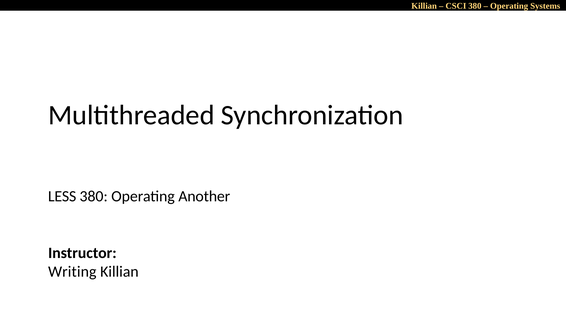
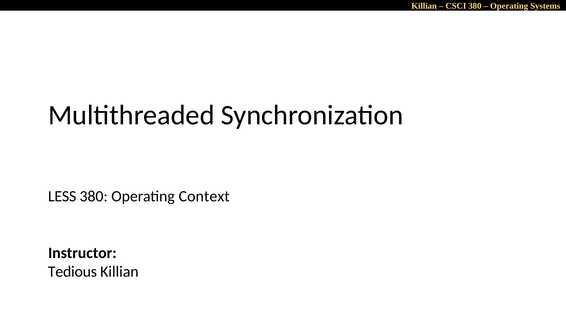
Another: Another -> Context
Writing: Writing -> Tedious
